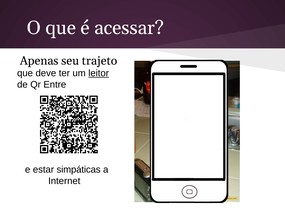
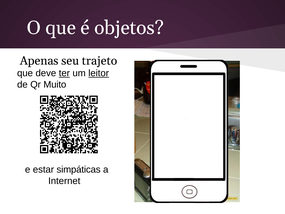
acessar: acessar -> objetos
ter underline: none -> present
Entre: Entre -> Muito
